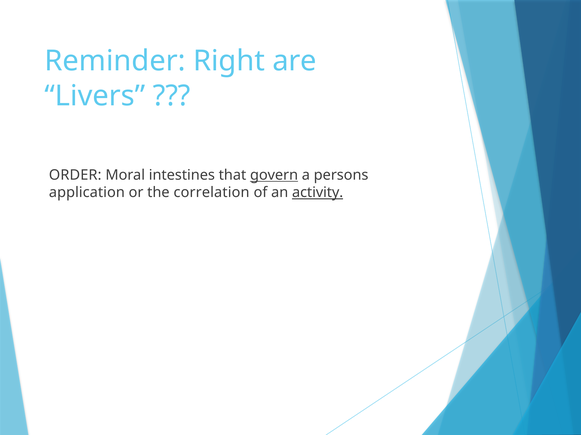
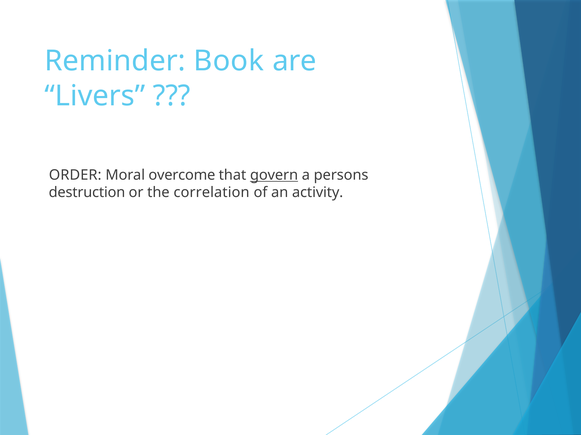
Right: Right -> Book
intestines: intestines -> overcome
application: application -> destruction
activity underline: present -> none
